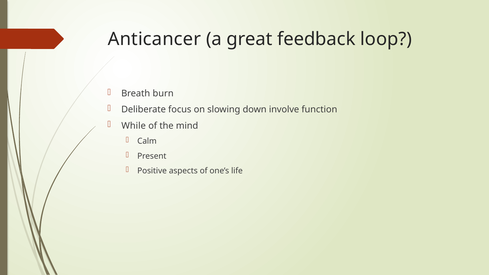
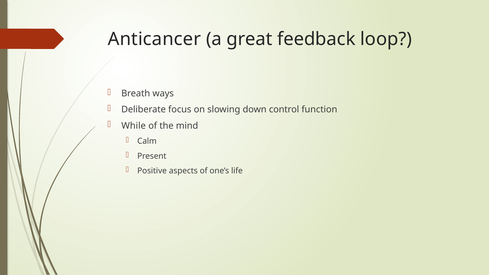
burn: burn -> ways
involve: involve -> control
